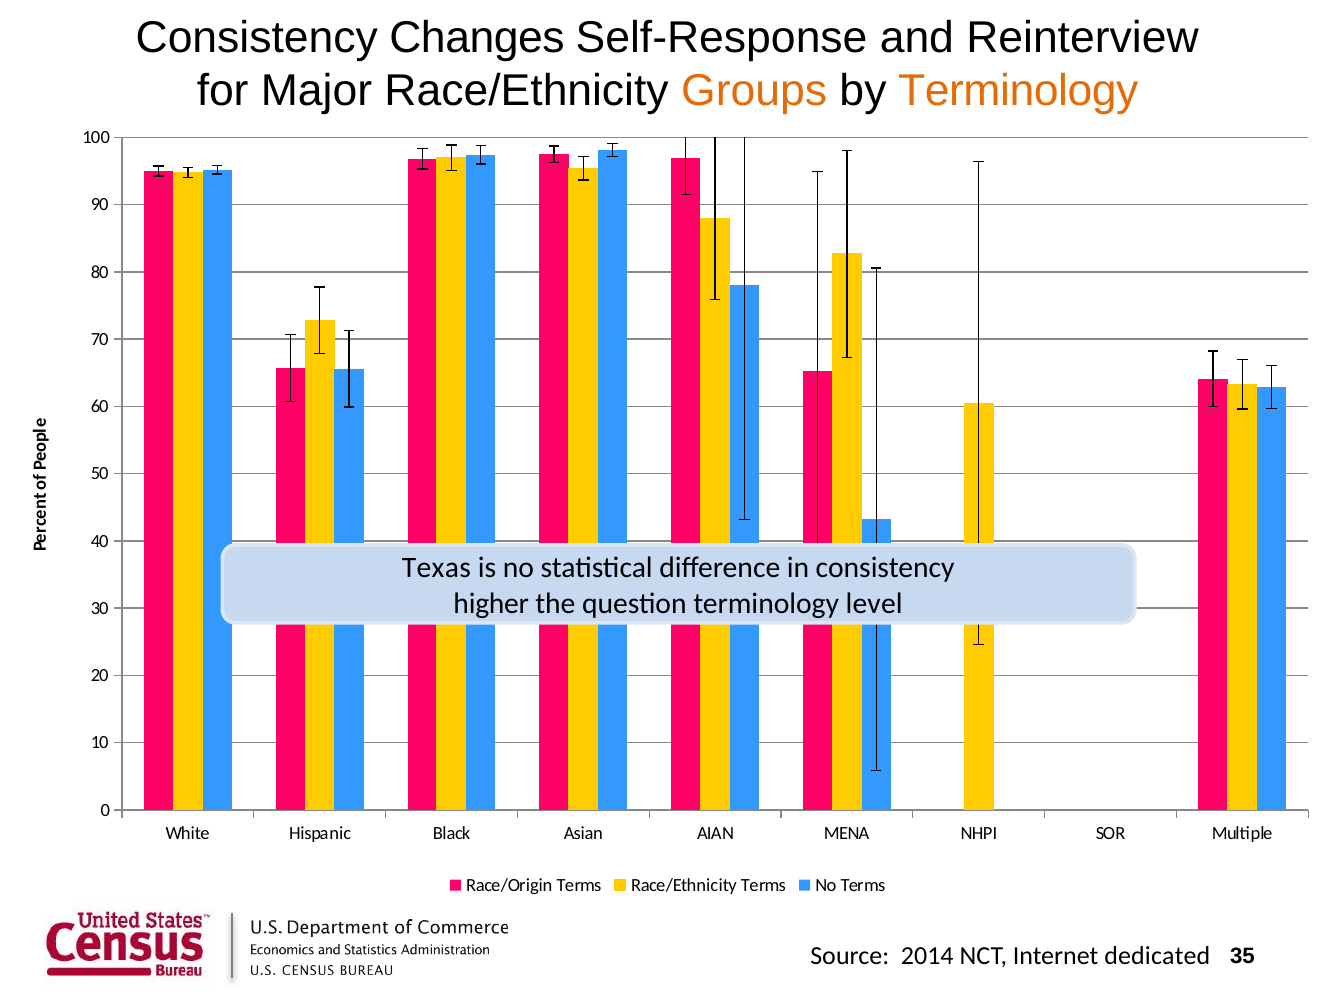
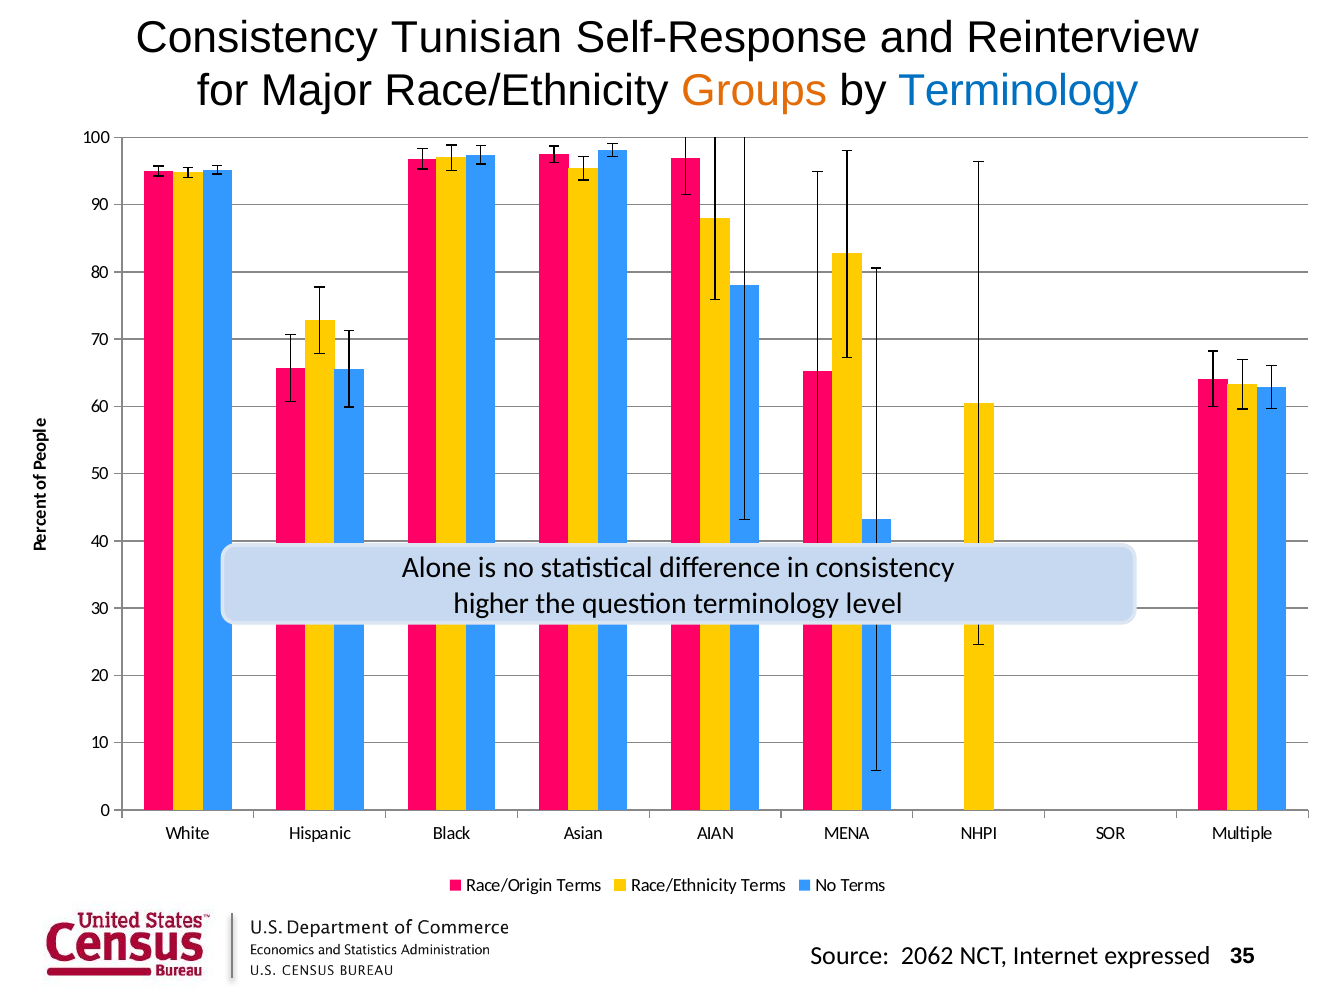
Changes: Changes -> Tunisian
Terminology at (1018, 91) colour: orange -> blue
Texas: Texas -> Alone
2014: 2014 -> 2062
dedicated: dedicated -> expressed
